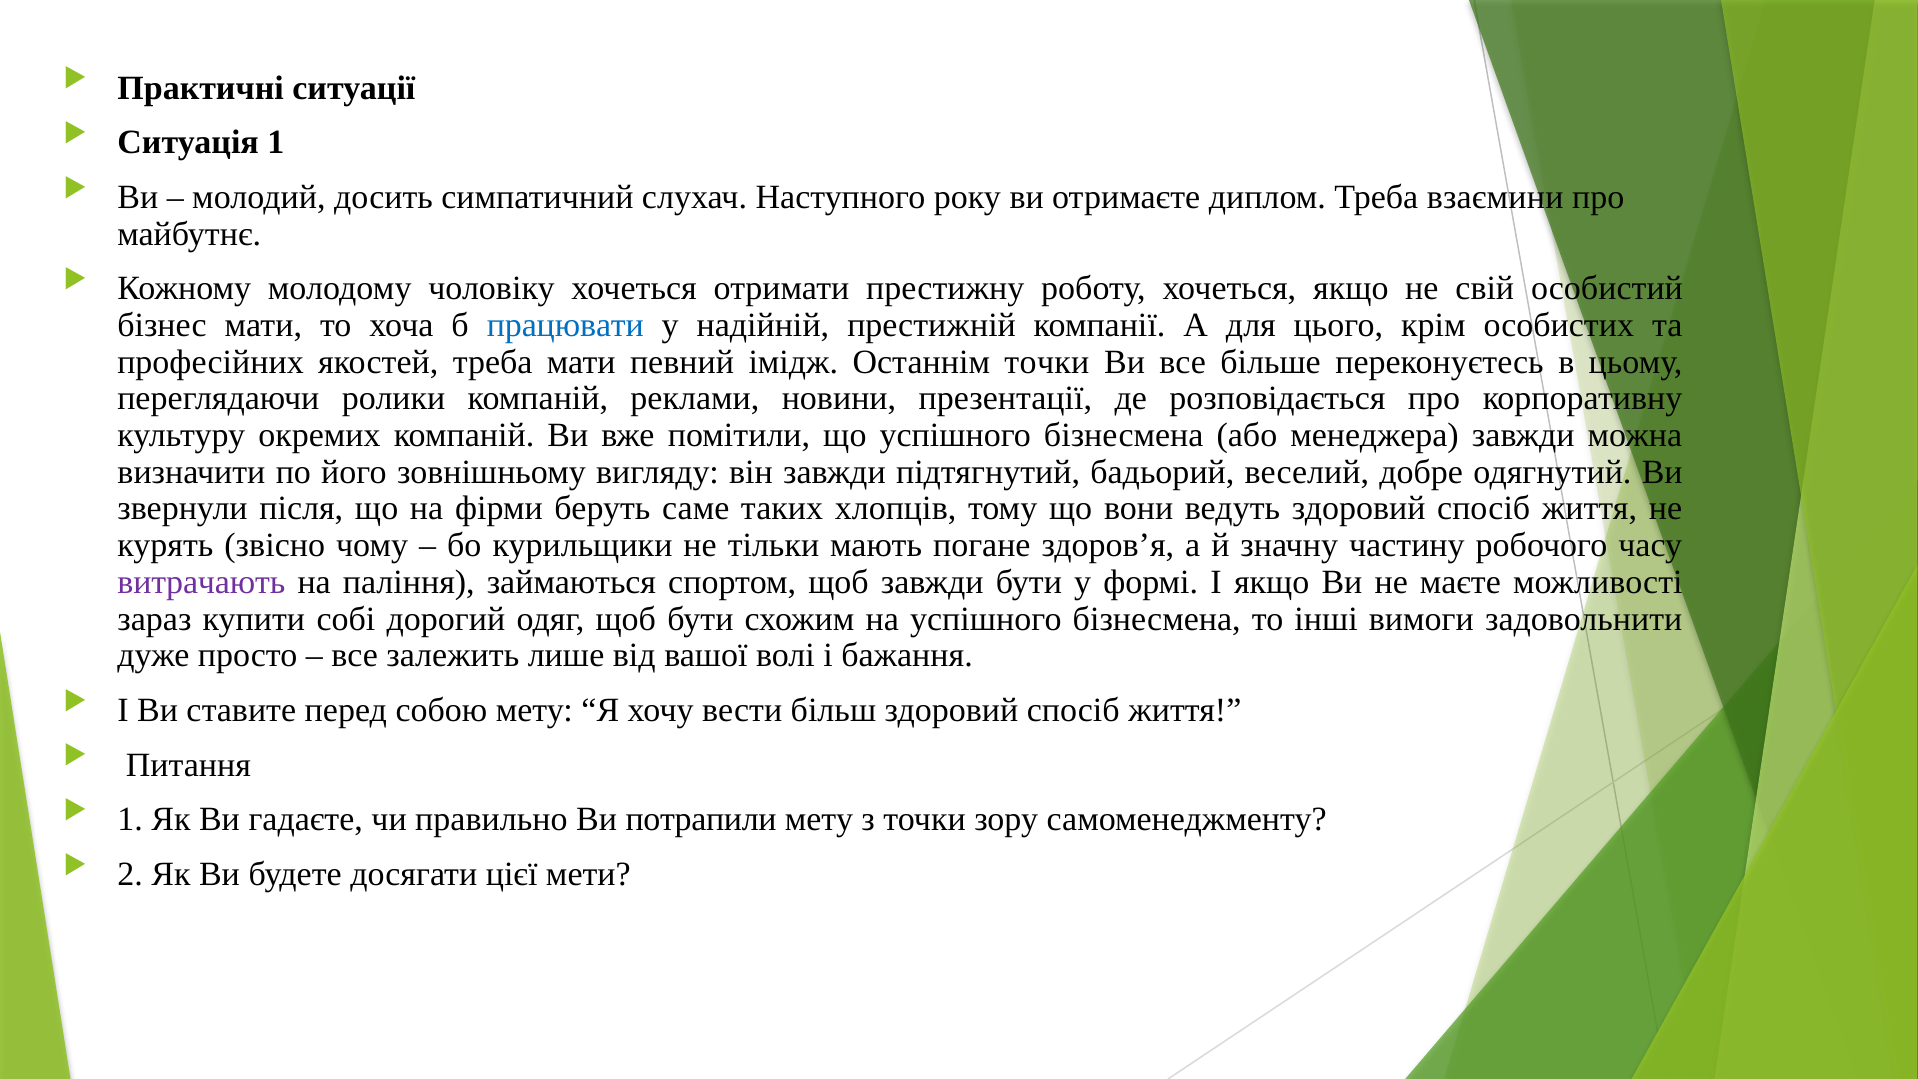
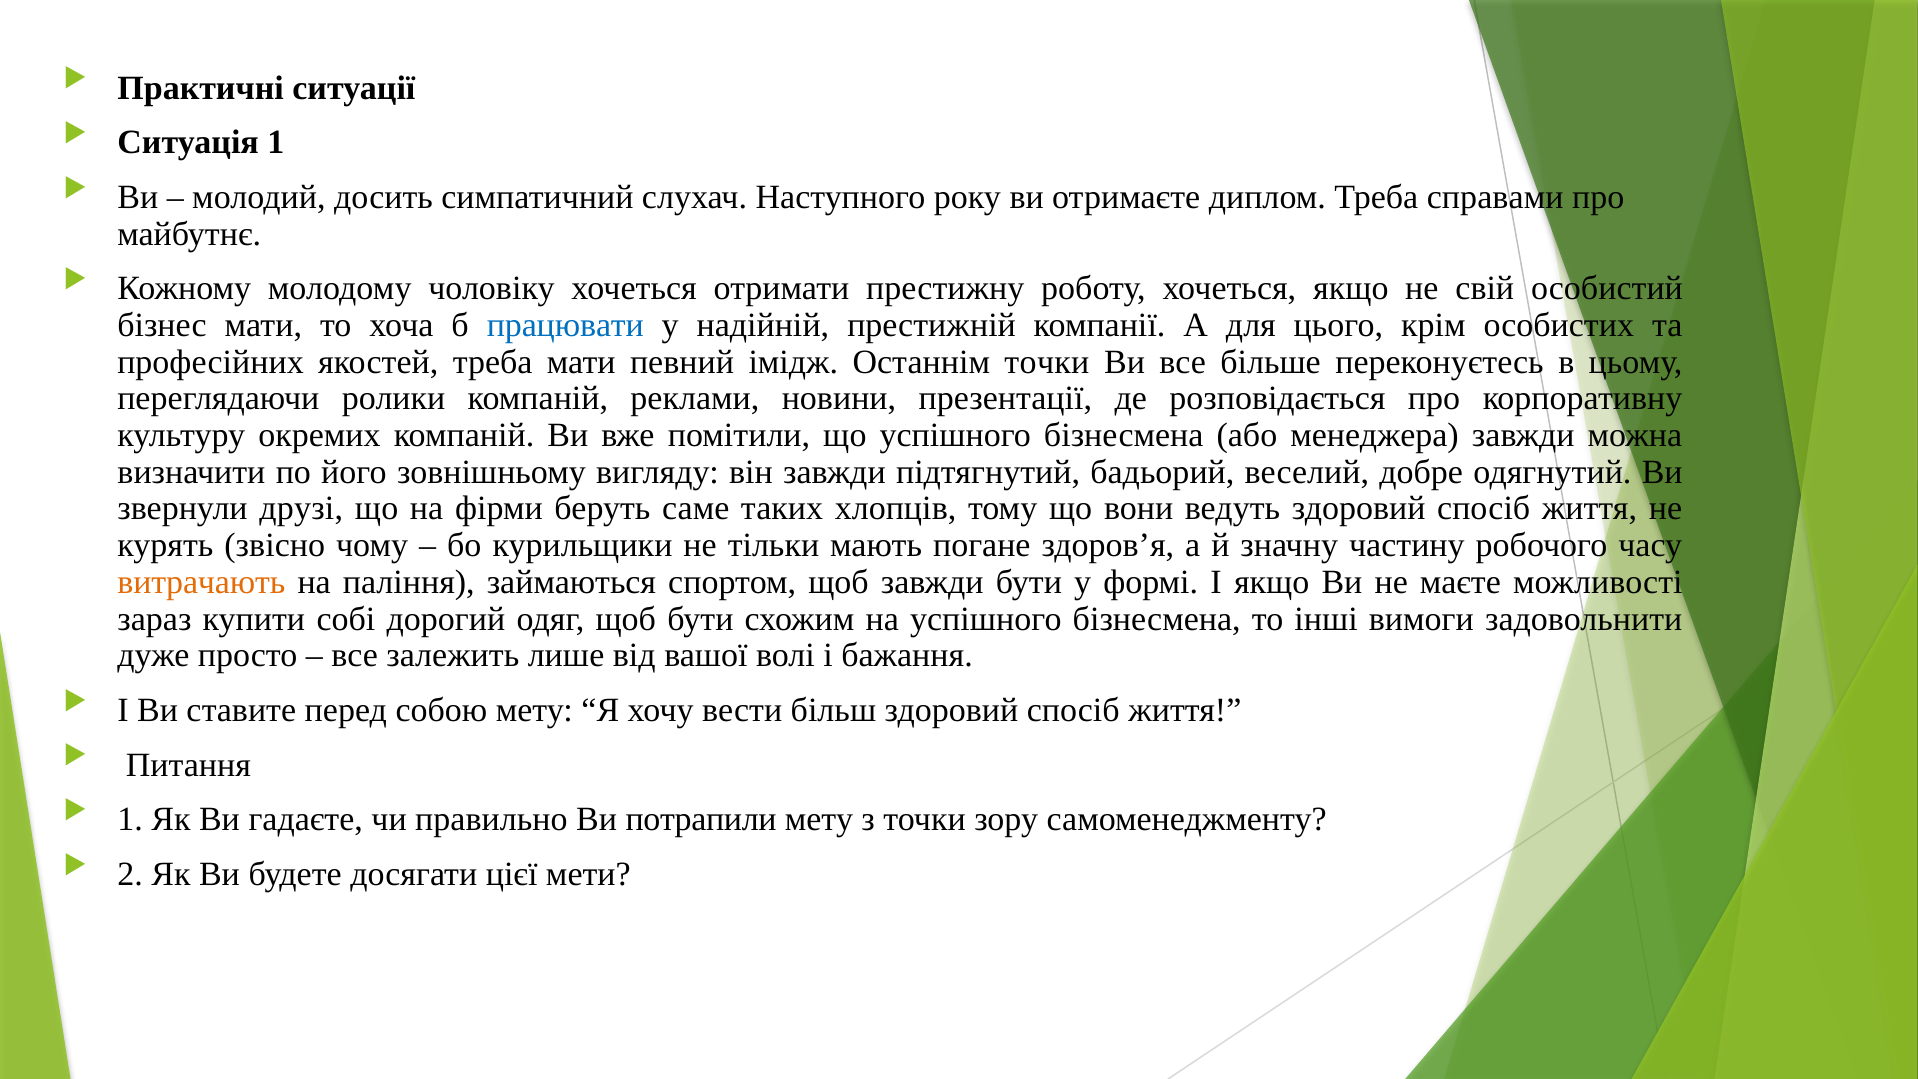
взаємини: взаємини -> справами
після: після -> друзі
витрачають colour: purple -> orange
